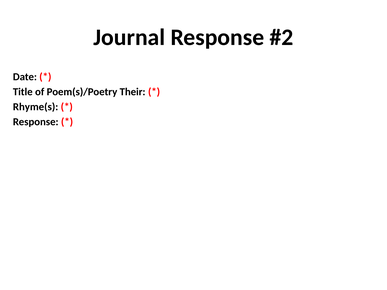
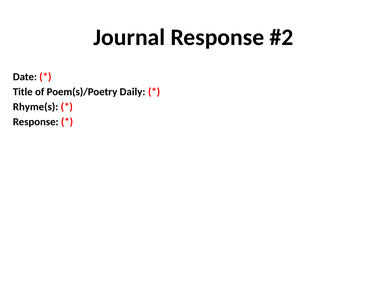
Their: Their -> Daily
